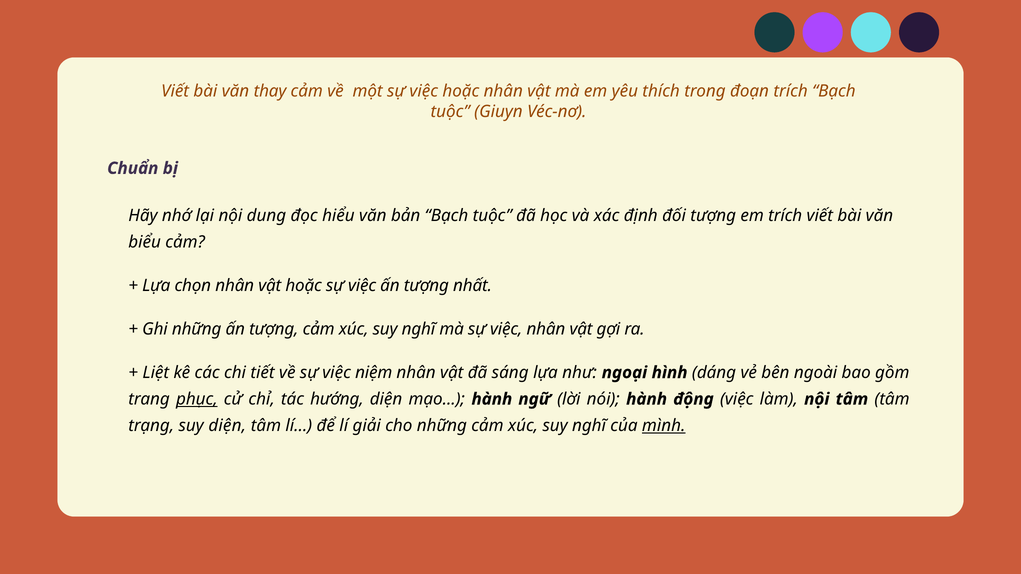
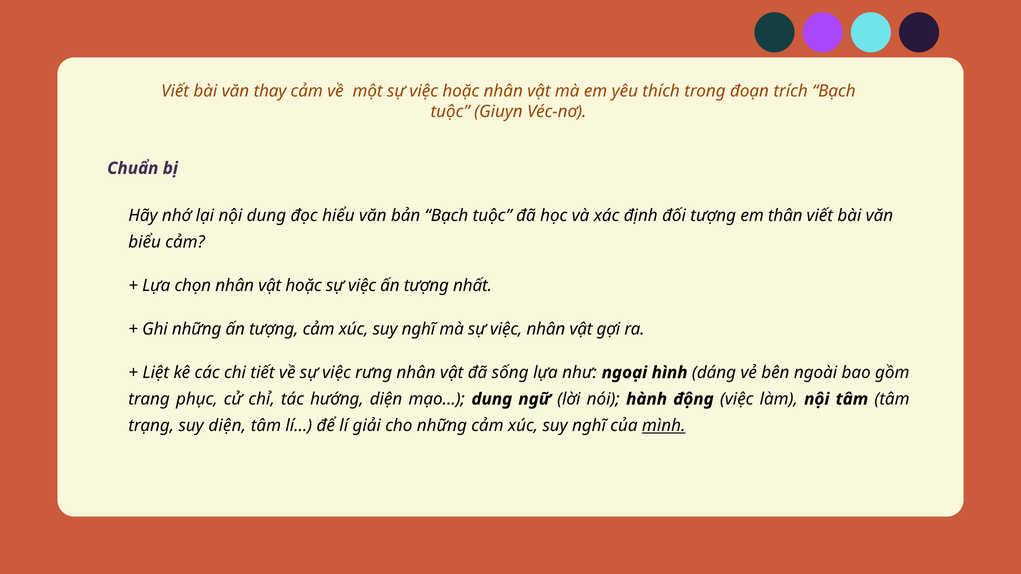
em trích: trích -> thân
niệm: niệm -> rưng
sáng: sáng -> sống
phục underline: present -> none
mạo hành: hành -> dung
